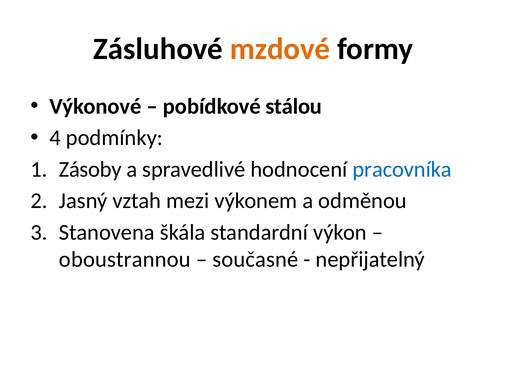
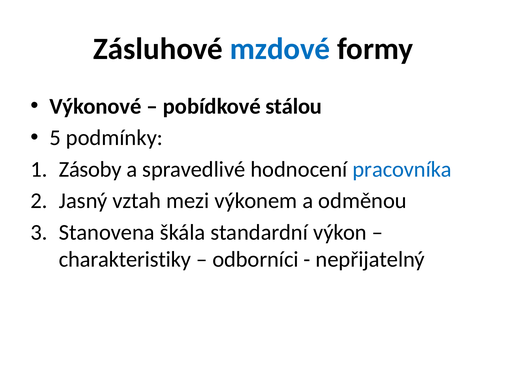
mzdové colour: orange -> blue
4: 4 -> 5
oboustrannou: oboustrannou -> charakteristiky
současné: současné -> odborníci
